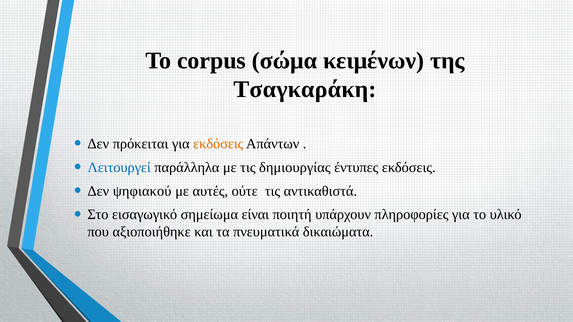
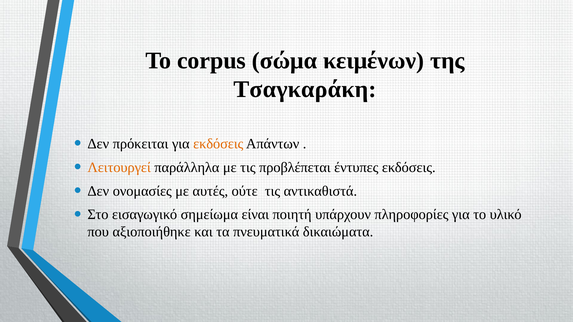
Λειτουργεί colour: blue -> orange
δημιουργίας: δημιουργίας -> προβλέπεται
ψηφιακού: ψηφιακού -> ονομασίες
